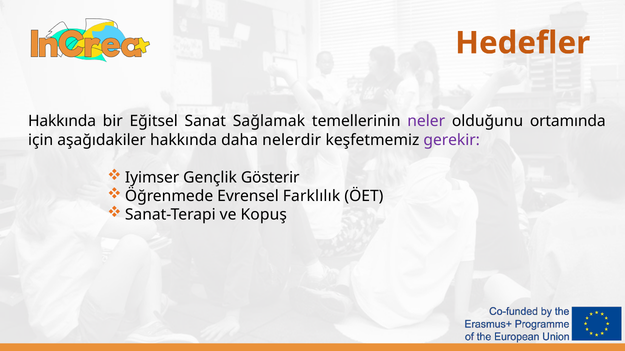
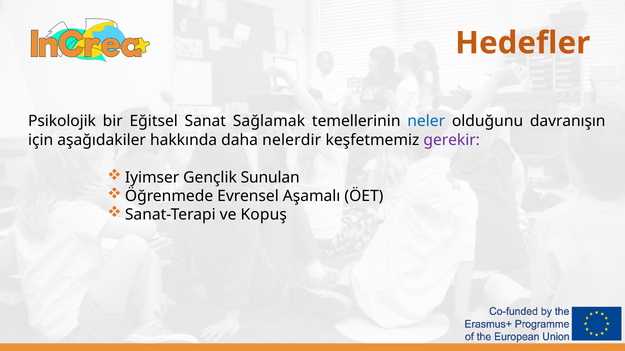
Hakkında at (62, 121): Hakkında -> Psikolojik
neler colour: purple -> blue
ortamında: ortamında -> davranışın
Gösterir: Gösterir -> Sunulan
Farklılık: Farklılık -> Aşamalı
